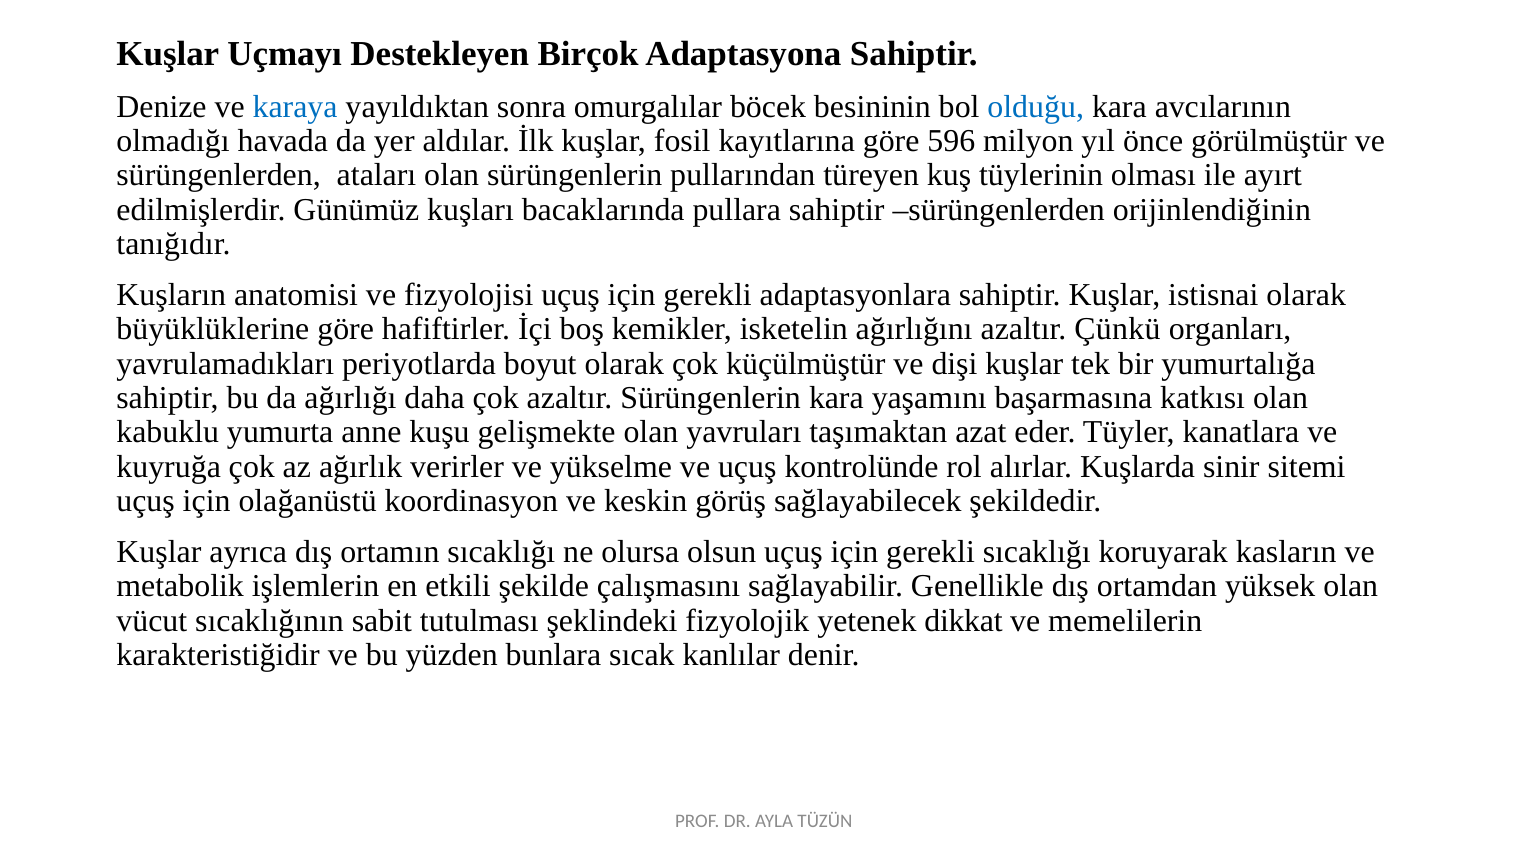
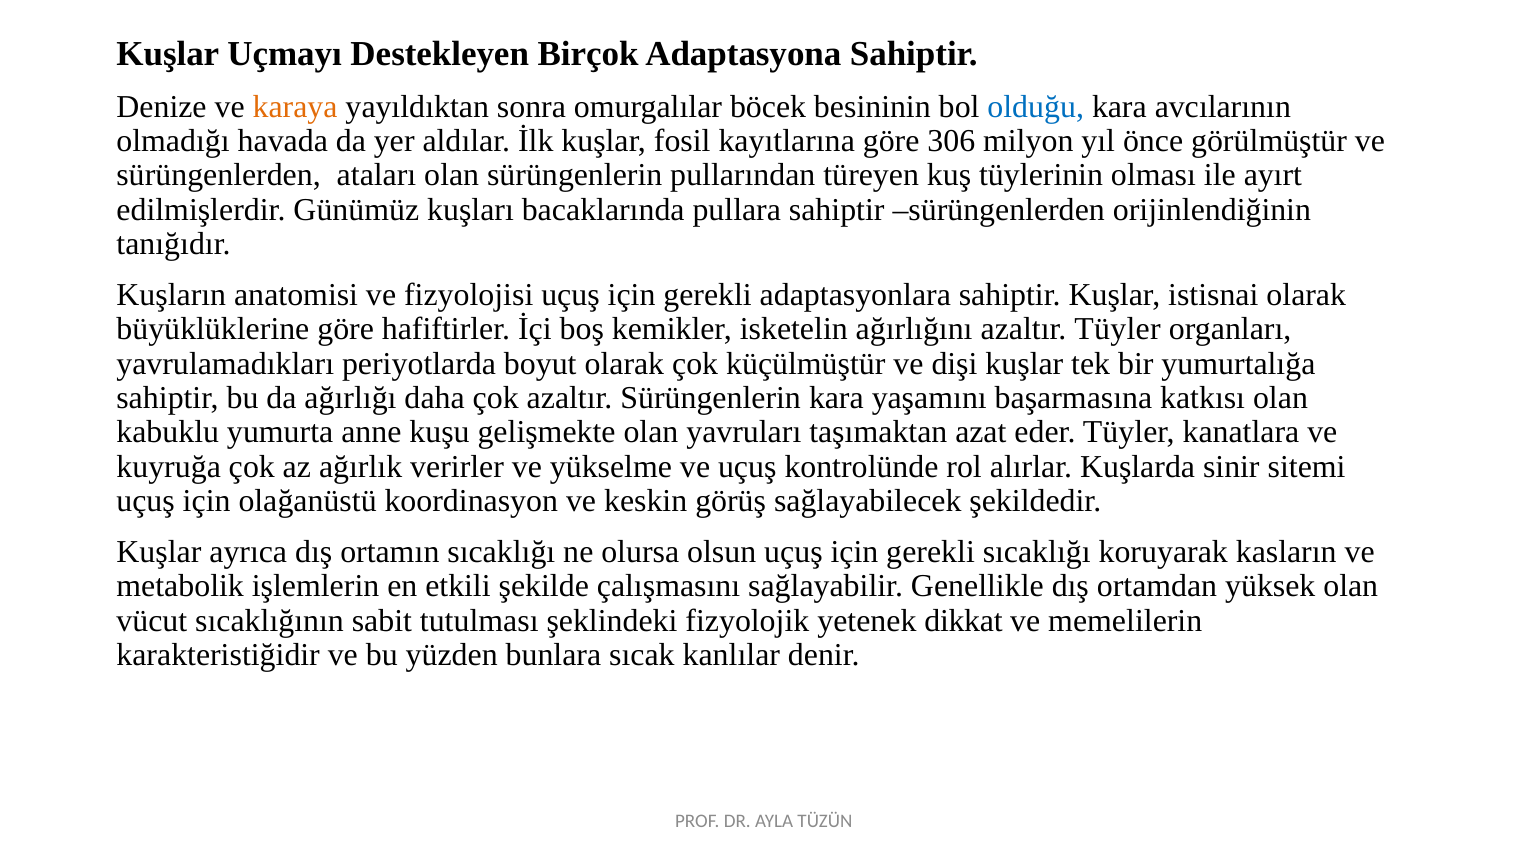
karaya colour: blue -> orange
596: 596 -> 306
azaltır Çünkü: Çünkü -> Tüyler
